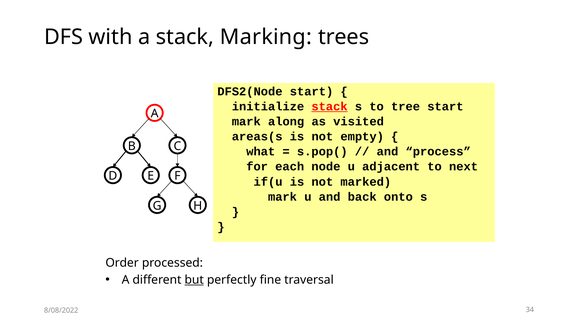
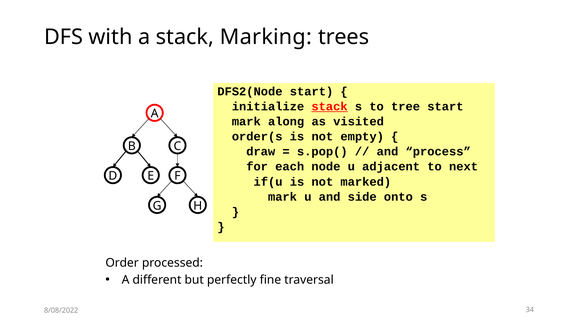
areas(s: areas(s -> order(s
what: what -> draw
back: back -> side
but underline: present -> none
